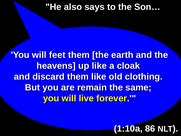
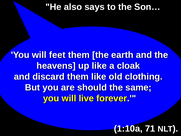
remain: remain -> should
86: 86 -> 71
